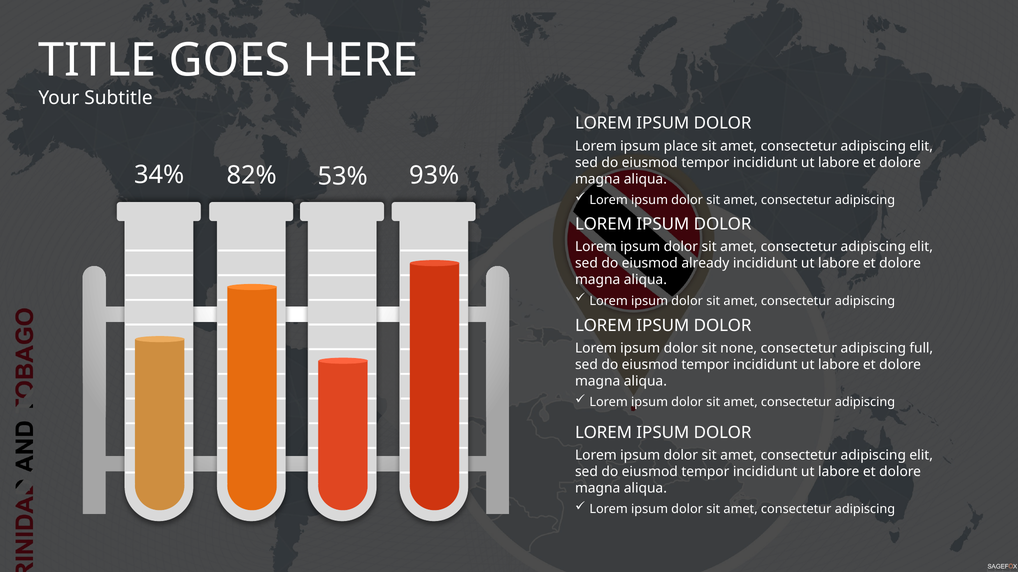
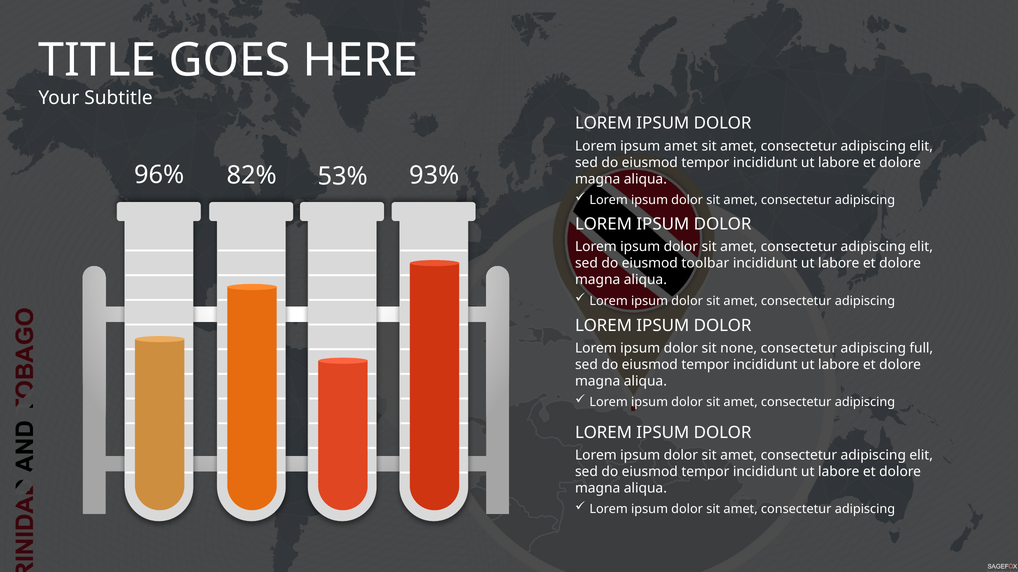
ipsum place: place -> amet
34%: 34% -> 96%
already: already -> toolbar
